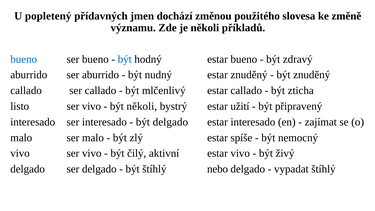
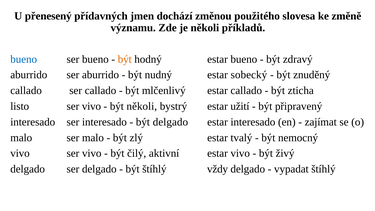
popletený: popletený -> přenesený
být at (125, 59) colour: blue -> orange
estar znuděný: znuděný -> sobecký
spíše: spíše -> tvalý
nebo: nebo -> vždy
